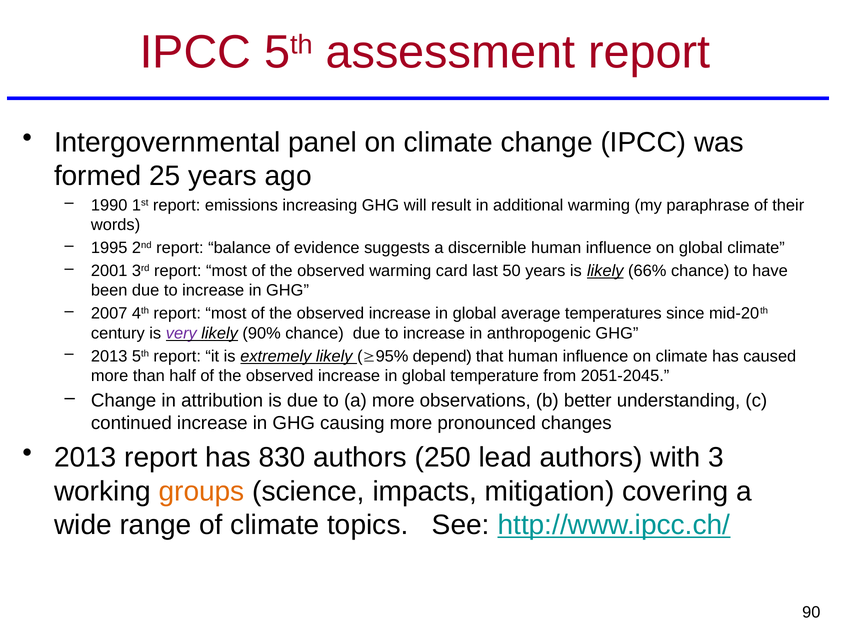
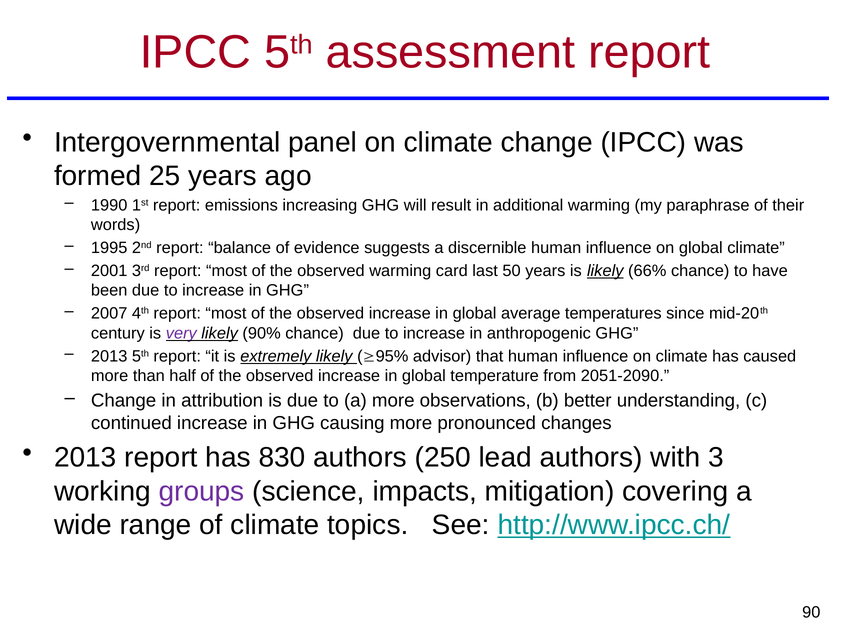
depend: depend -> advisor
2051-2045: 2051-2045 -> 2051-2090
groups colour: orange -> purple
